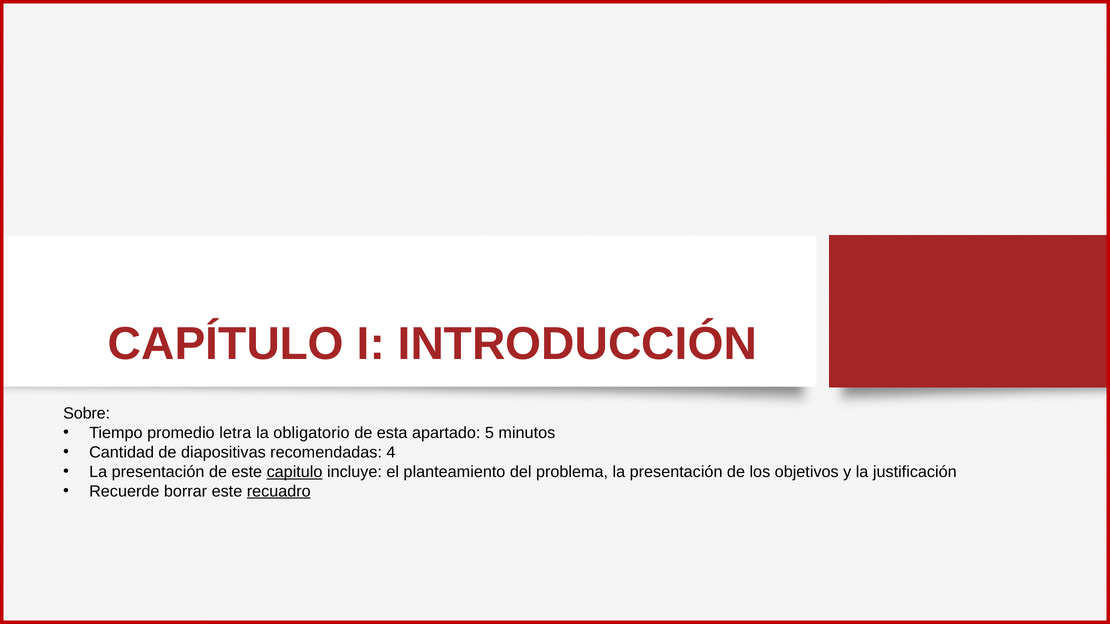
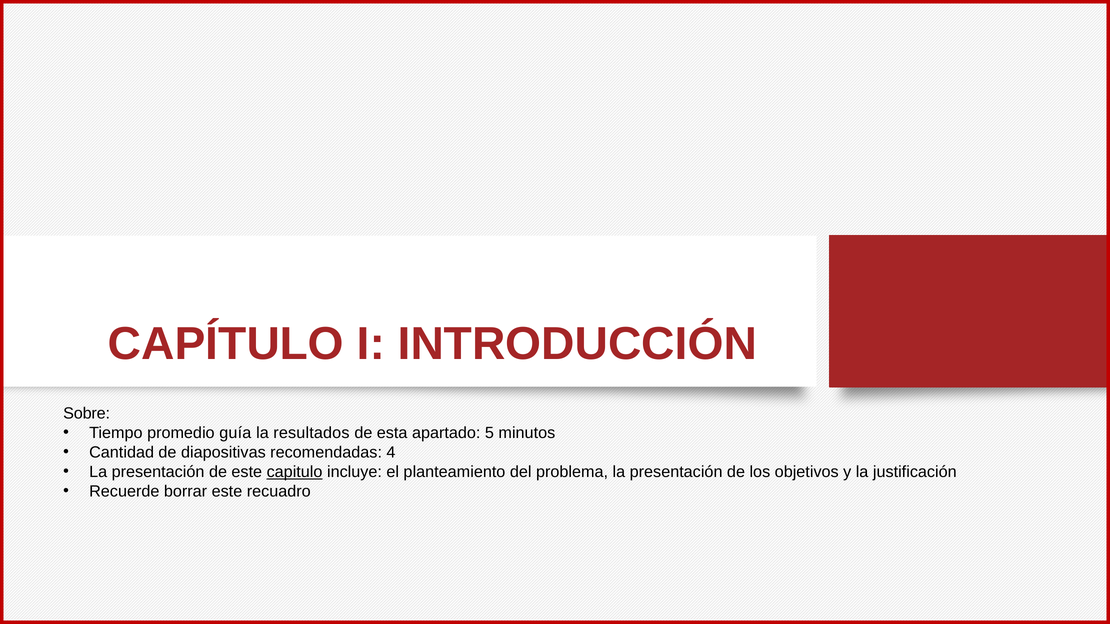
letra: letra -> guía
obligatorio: obligatorio -> resultados
recuadro underline: present -> none
